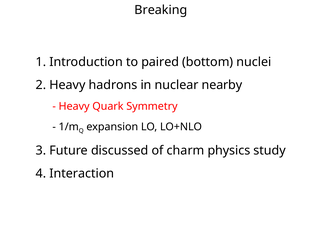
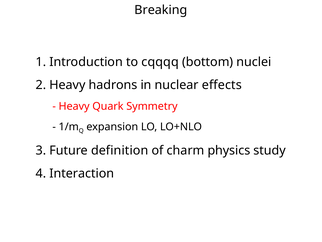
paired: paired -> cqqqq
nearby: nearby -> effects
discussed: discussed -> definition
